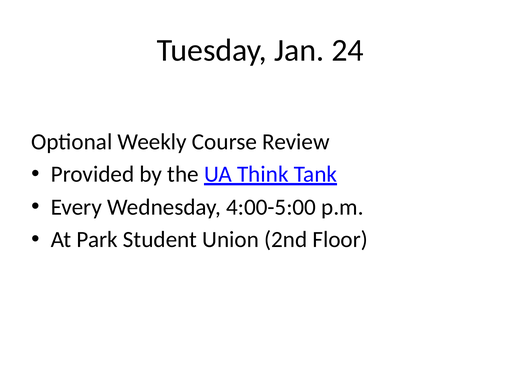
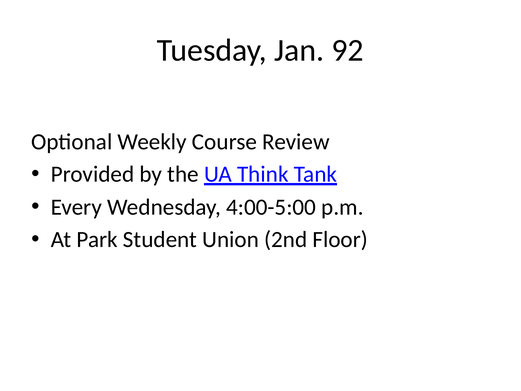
24: 24 -> 92
